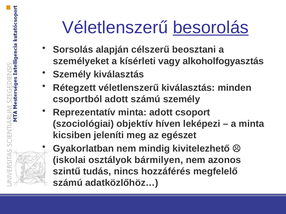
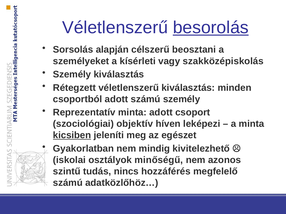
alkoholfogyasztás: alkoholfogyasztás -> szakközépiskolás
kicsiben underline: none -> present
bármilyen: bármilyen -> minőségű
